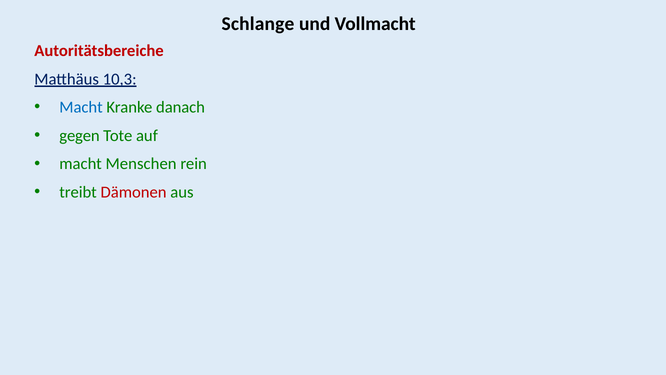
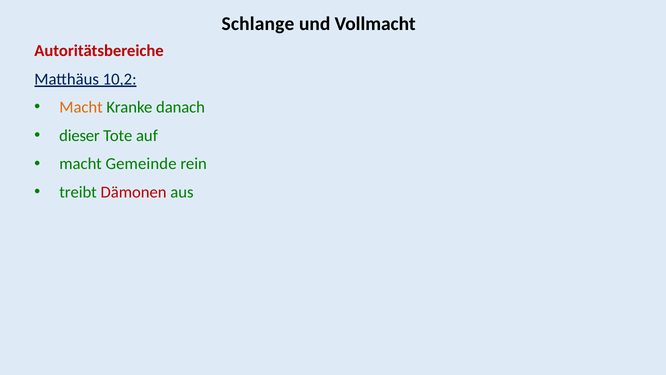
10,3: 10,3 -> 10,2
Macht at (81, 107) colour: blue -> orange
gegen: gegen -> dieser
Menschen: Menschen -> Gemeinde
